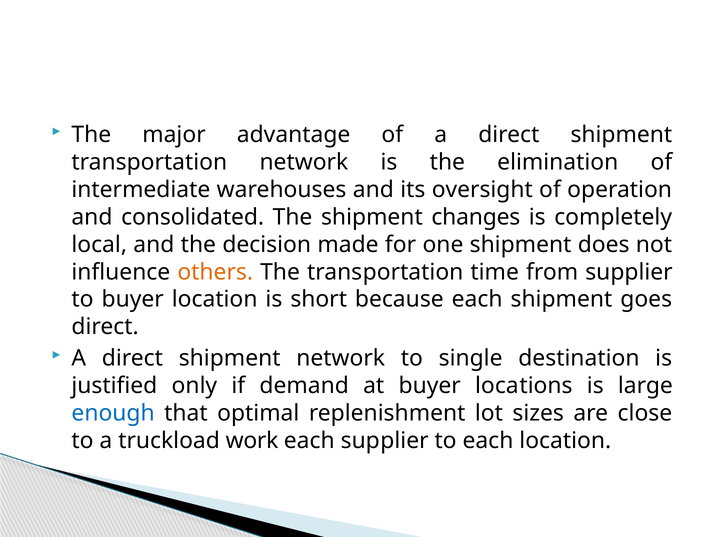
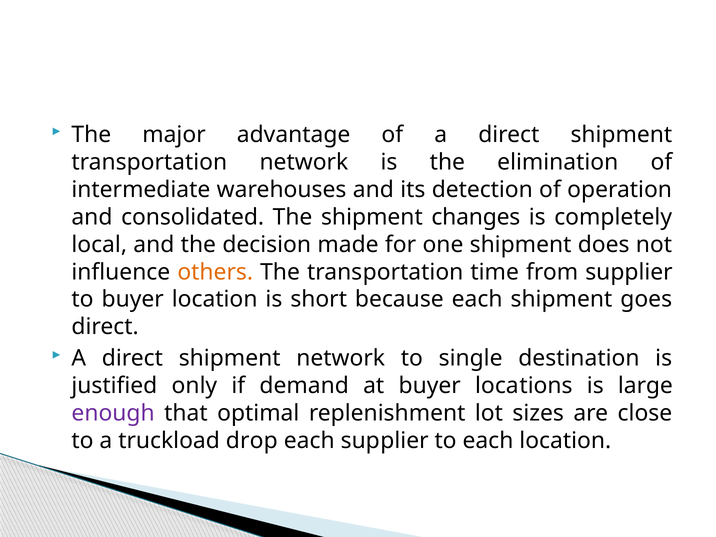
oversight: oversight -> detection
enough colour: blue -> purple
work: work -> drop
